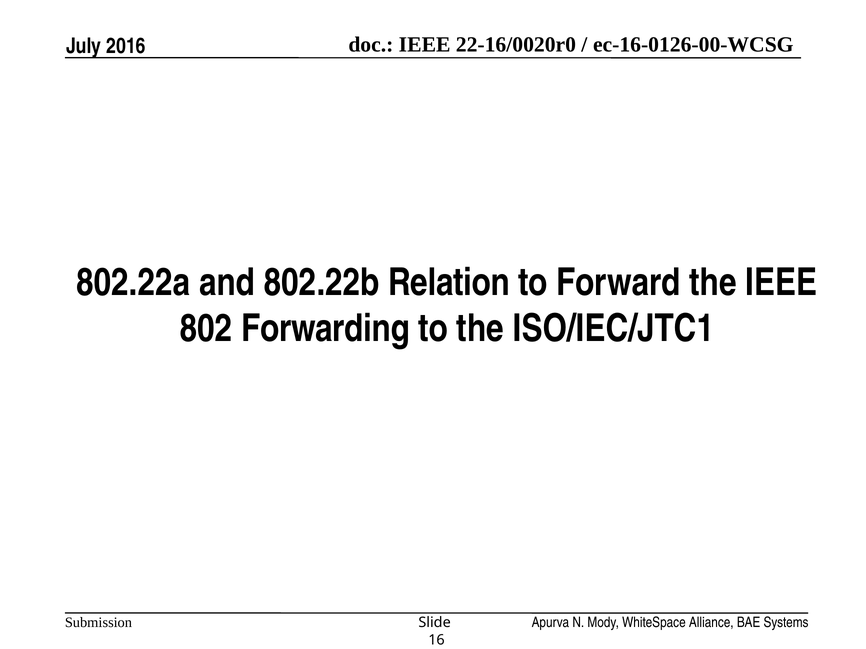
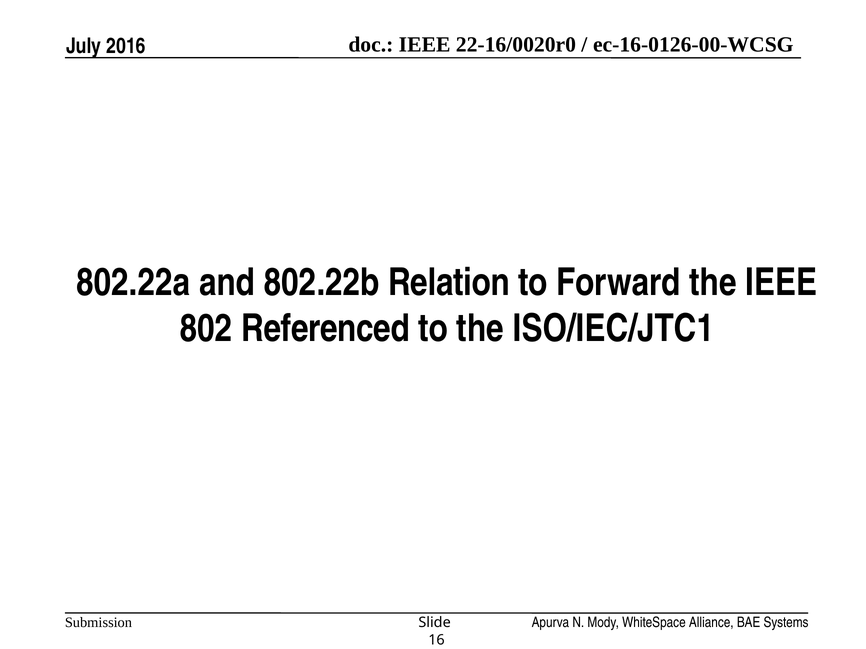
Forwarding: Forwarding -> Referenced
